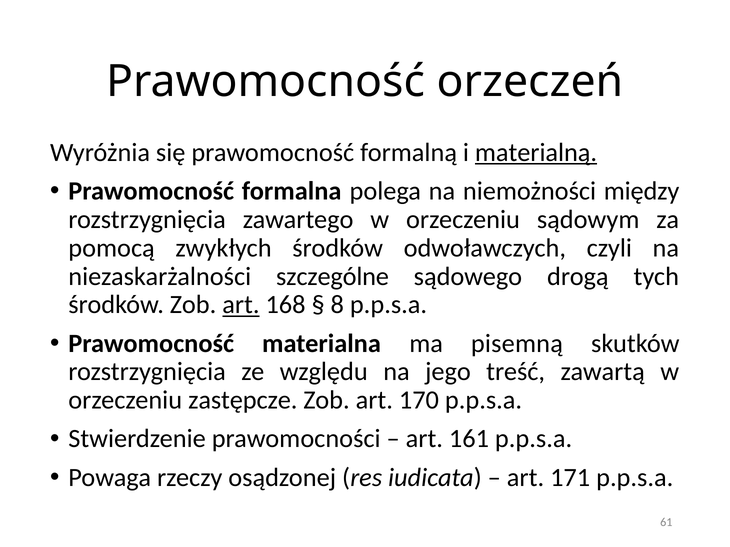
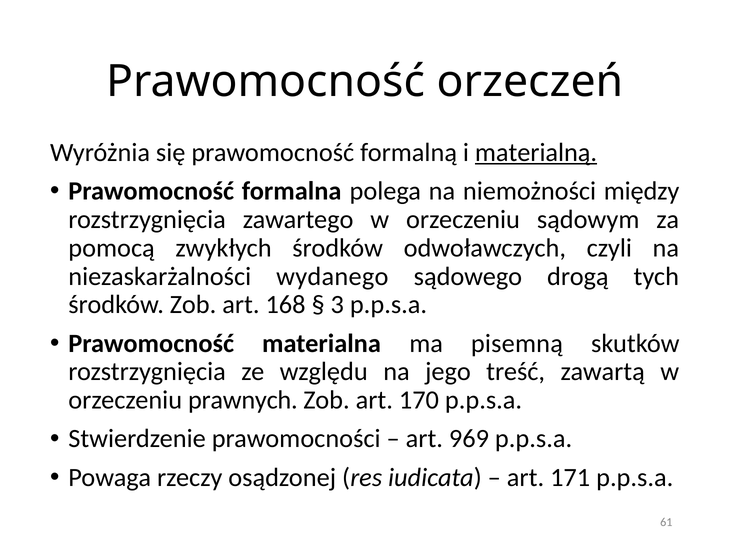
szczególne: szczególne -> wydanego
art at (241, 305) underline: present -> none
8: 8 -> 3
zastępcze: zastępcze -> prawnych
161: 161 -> 969
